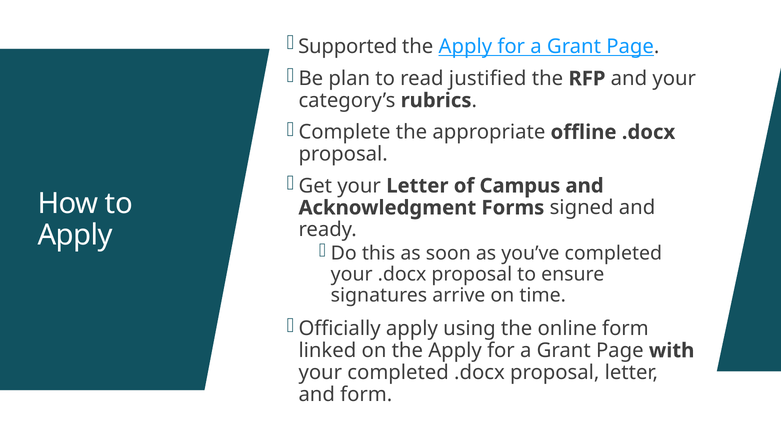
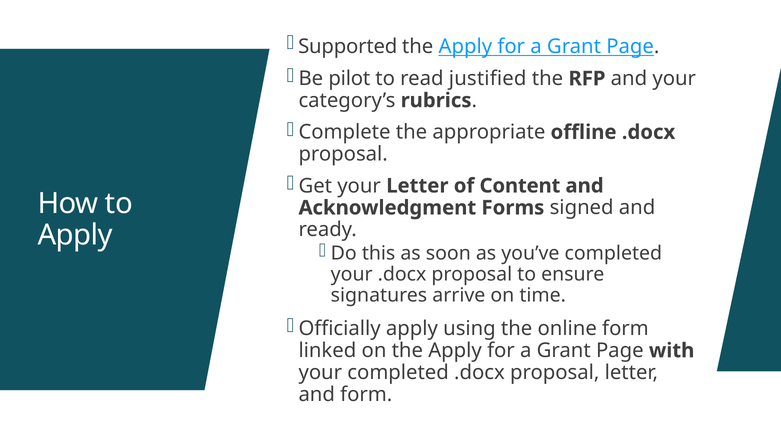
plan: plan -> pilot
Campus: Campus -> Content
